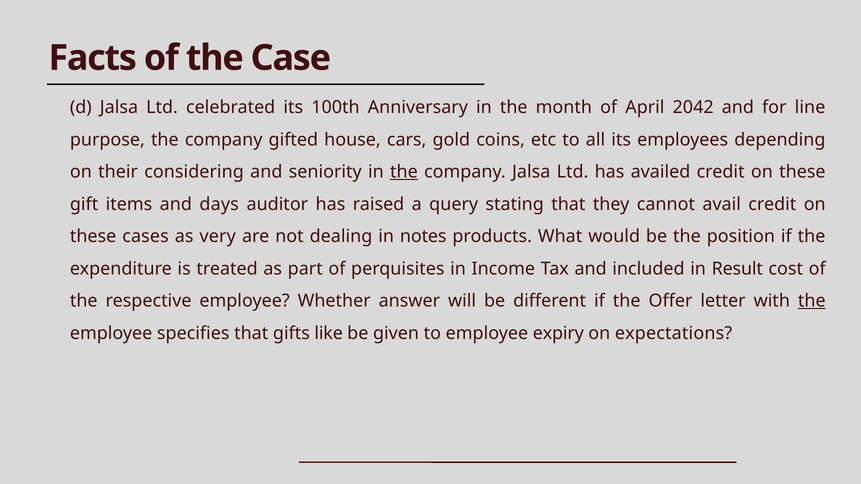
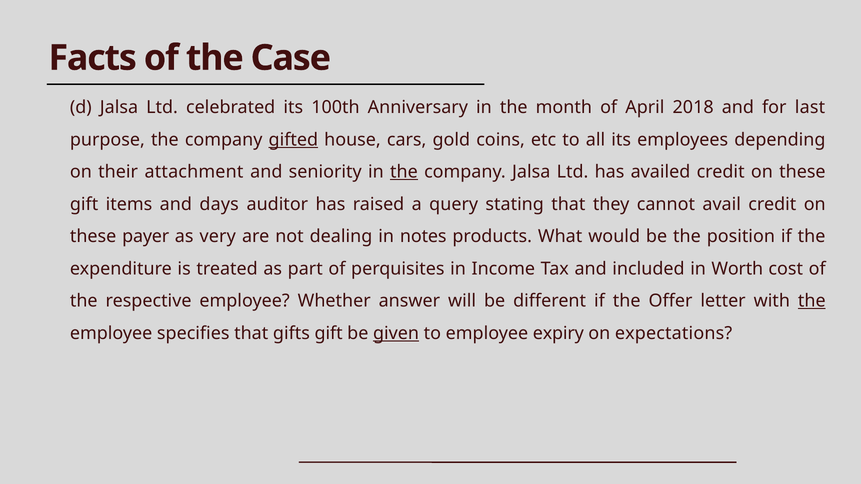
2042: 2042 -> 2018
line: line -> last
gifted underline: none -> present
considering: considering -> attachment
cases: cases -> payer
Result: Result -> Worth
gifts like: like -> gift
given underline: none -> present
